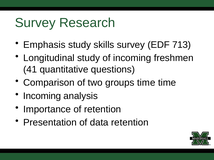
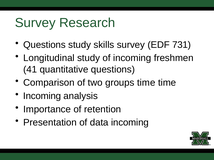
Emphasis at (44, 45): Emphasis -> Questions
713: 713 -> 731
data retention: retention -> incoming
